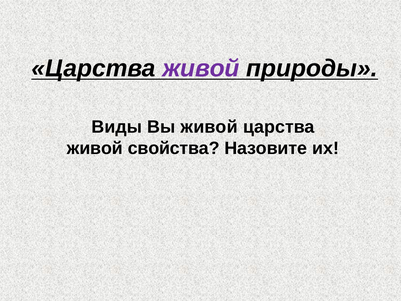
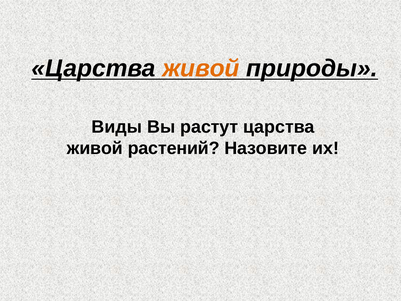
живой at (201, 68) colour: purple -> orange
Вы живой: живой -> растут
свойства: свойства -> растений
